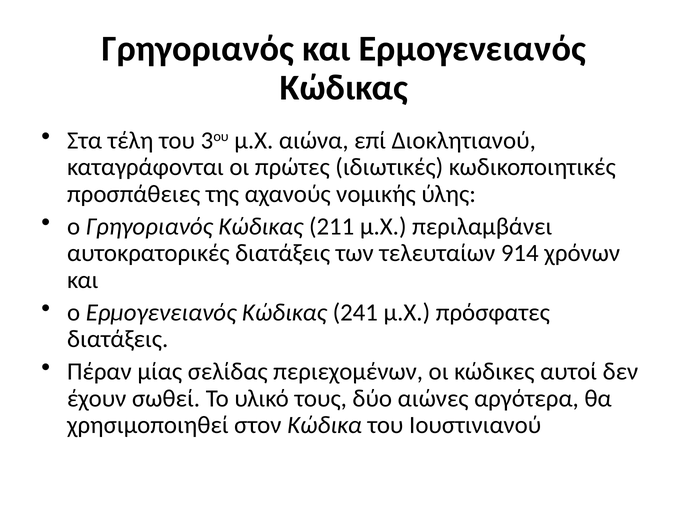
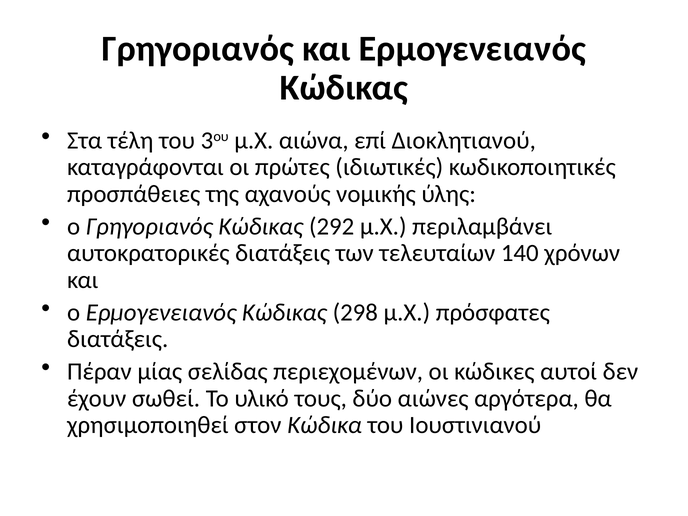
211: 211 -> 292
914: 914 -> 140
241: 241 -> 298
